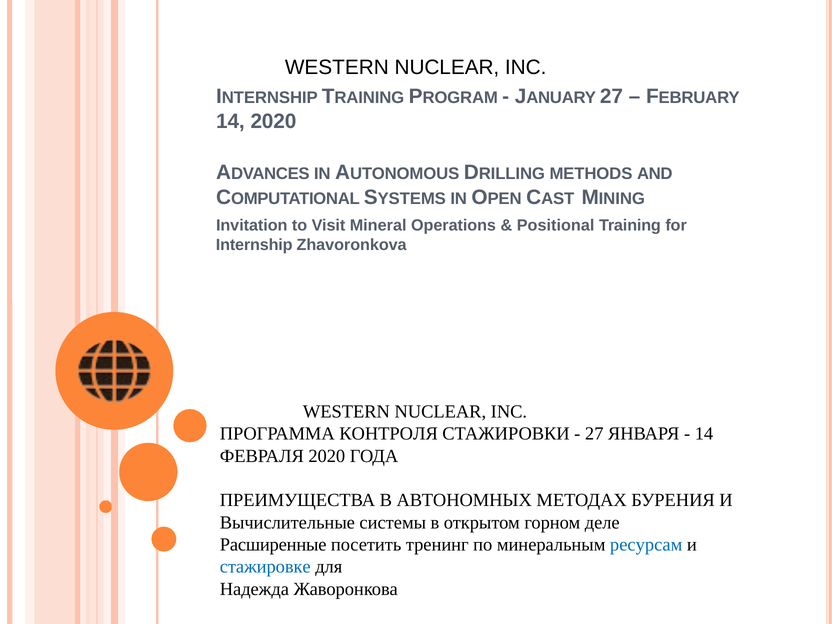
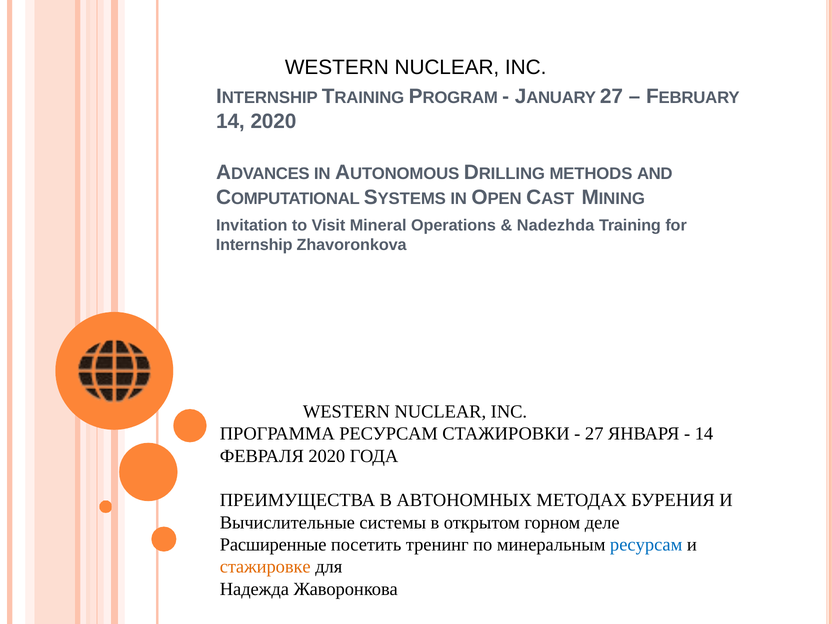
Positional: Positional -> Nadezhda
ПРОГРАММА КОНТРОЛЯ: КОНТРОЛЯ -> РЕСУРСАМ
стажировке colour: blue -> orange
